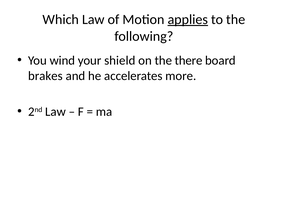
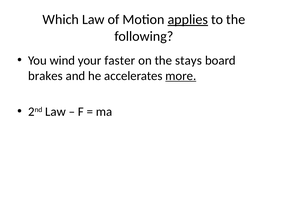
shield: shield -> faster
there: there -> stays
more underline: none -> present
